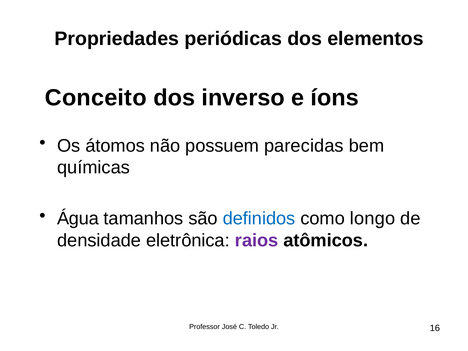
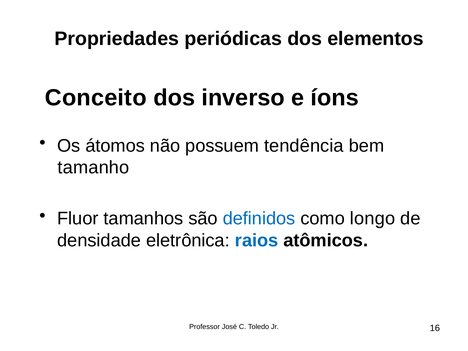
parecidas: parecidas -> tendência
químicas: químicas -> tamanho
Água: Água -> Fluor
raios colour: purple -> blue
